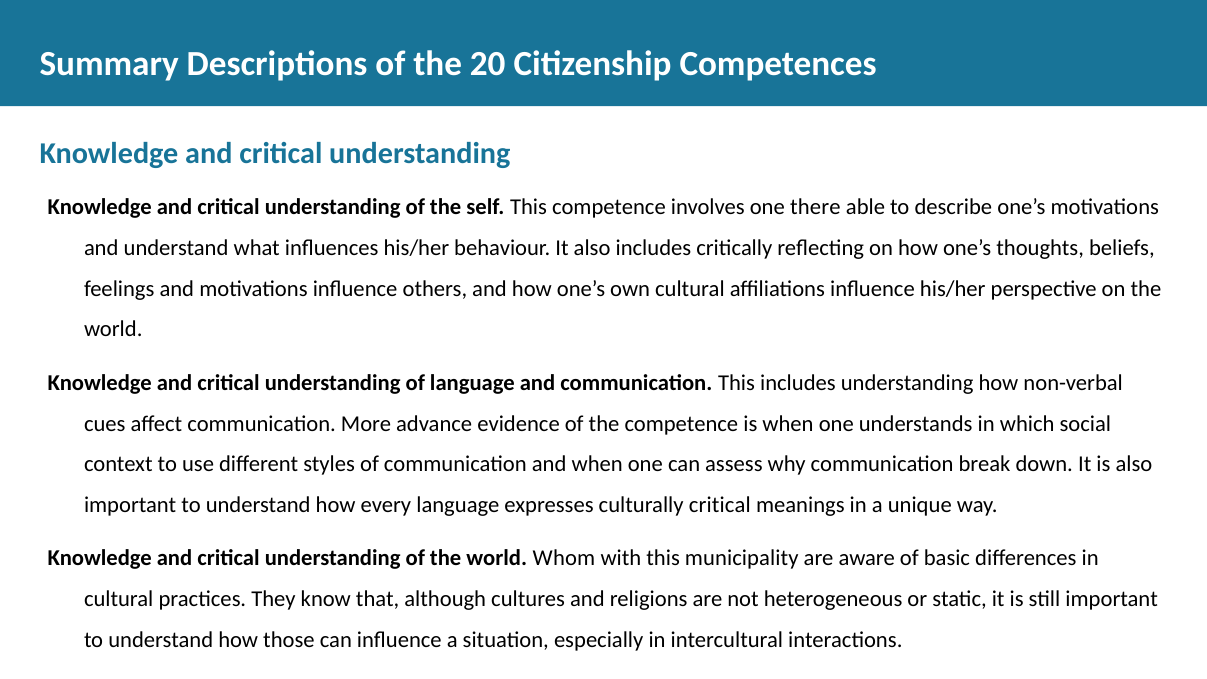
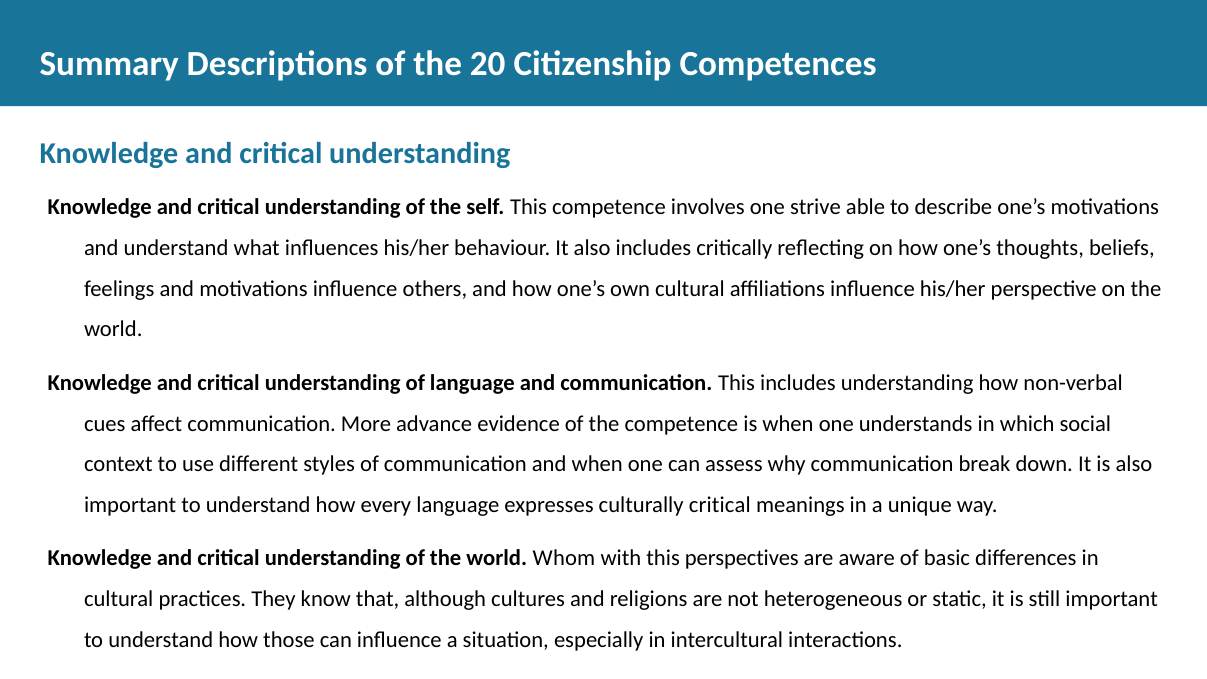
there: there -> strive
municipality: municipality -> perspectives
